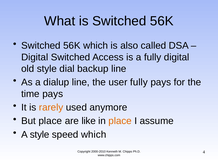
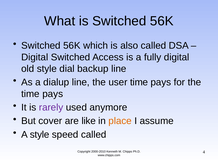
user fully: fully -> time
rarely colour: orange -> purple
But place: place -> cover
speed which: which -> called
